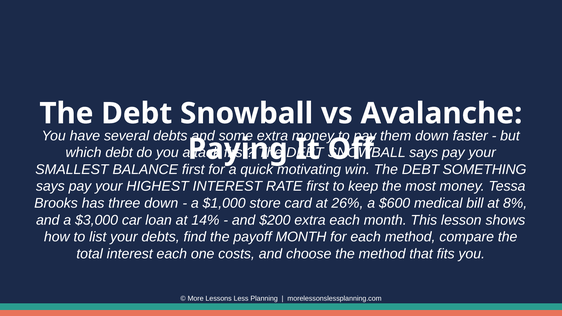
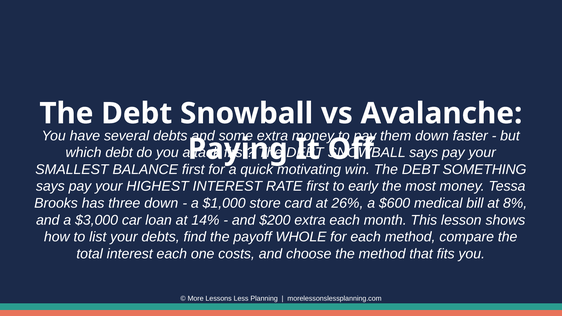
keep: keep -> early
payoff MONTH: MONTH -> WHOLE
